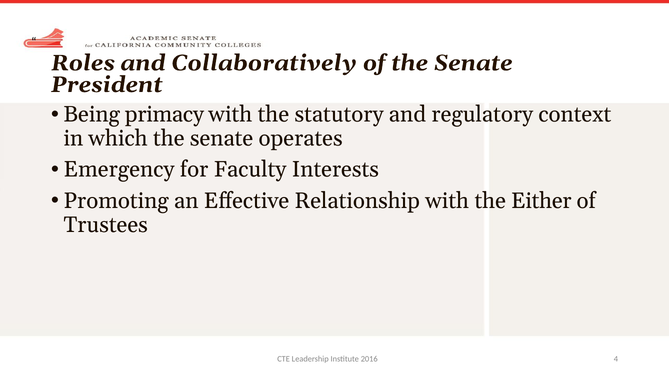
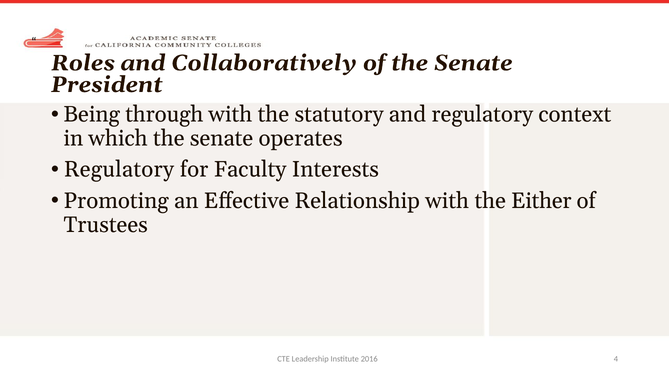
primacy: primacy -> through
Emergency at (119, 170): Emergency -> Regulatory
